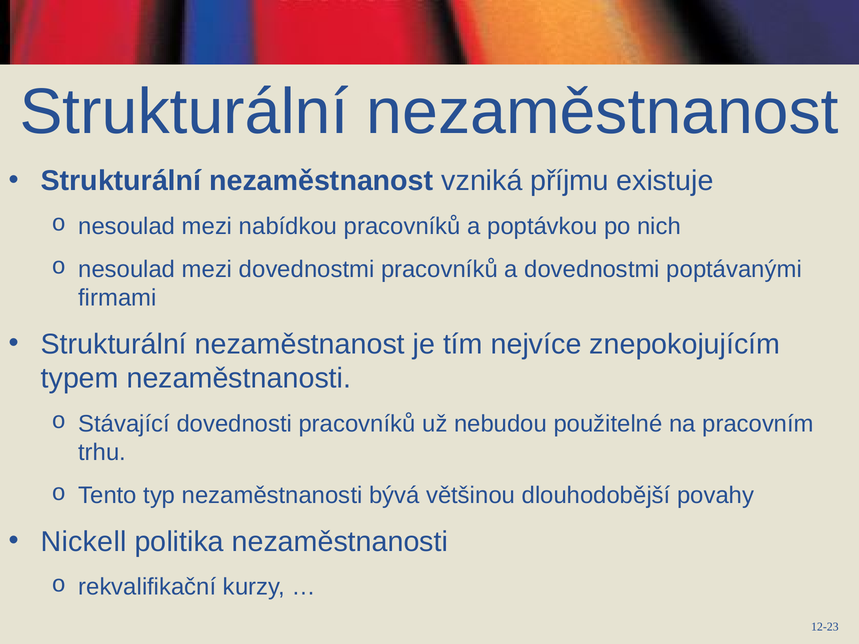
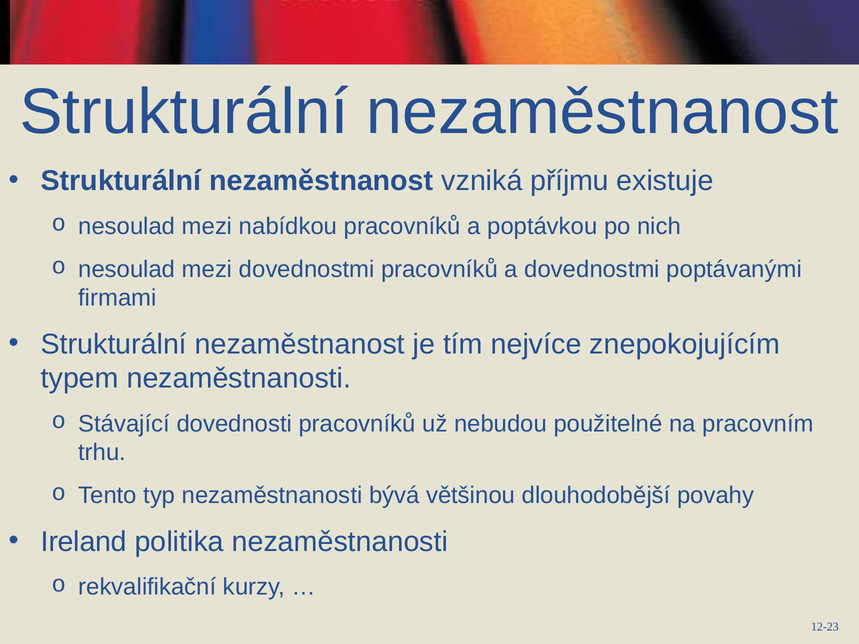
Nickell: Nickell -> Ireland
